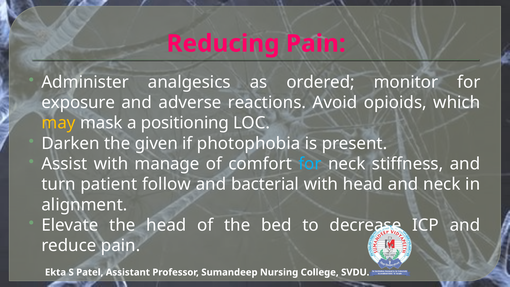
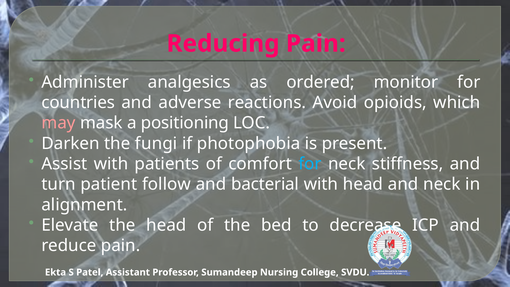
exposure: exposure -> countries
may colour: yellow -> pink
given: given -> fungi
manage: manage -> patients
